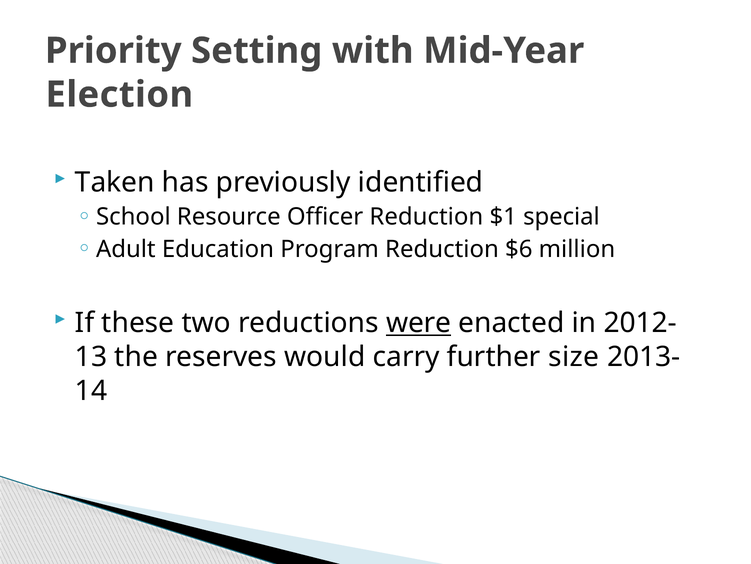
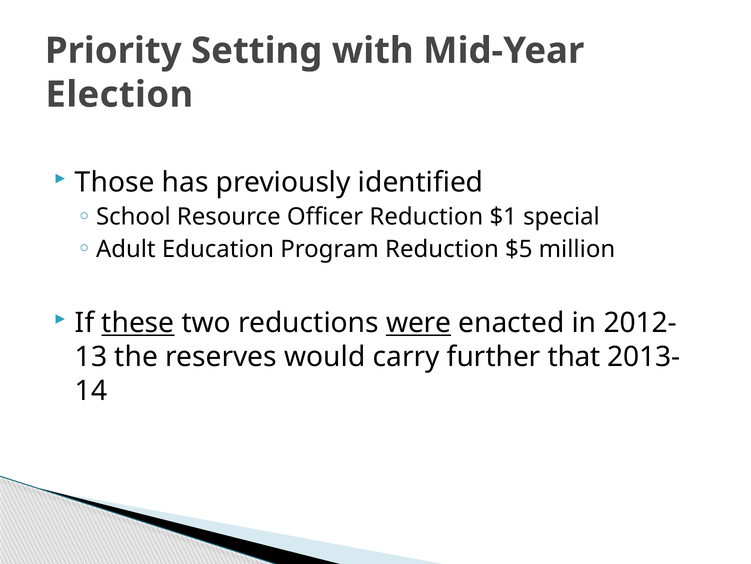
Taken: Taken -> Those
$6: $6 -> $5
these underline: none -> present
size: size -> that
